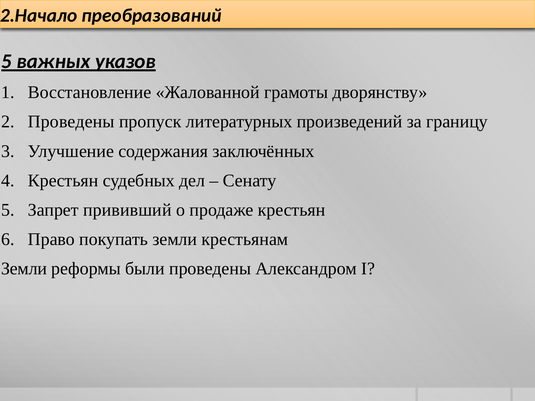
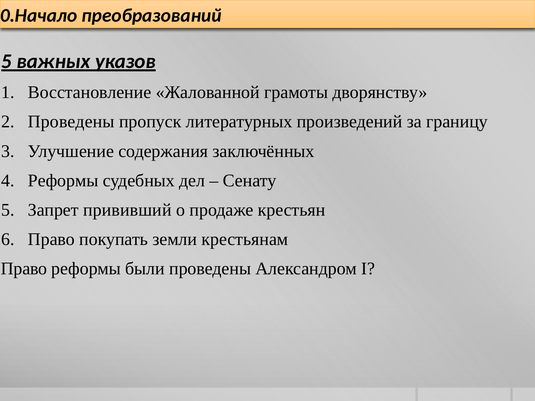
2.Начало: 2.Начало -> 0.Начало
Крестьян at (63, 181): Крестьян -> Реформы
Земли at (24, 269): Земли -> Право
